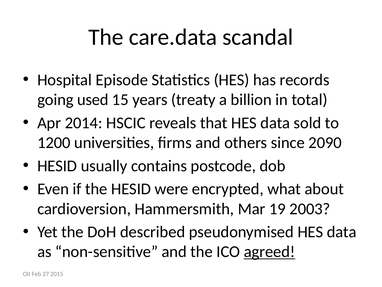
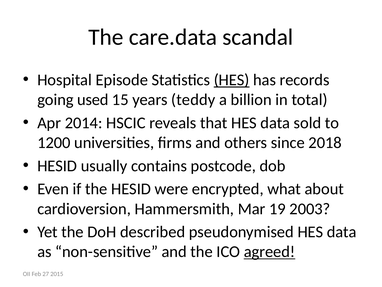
HES at (232, 80) underline: none -> present
treaty: treaty -> teddy
2090: 2090 -> 2018
